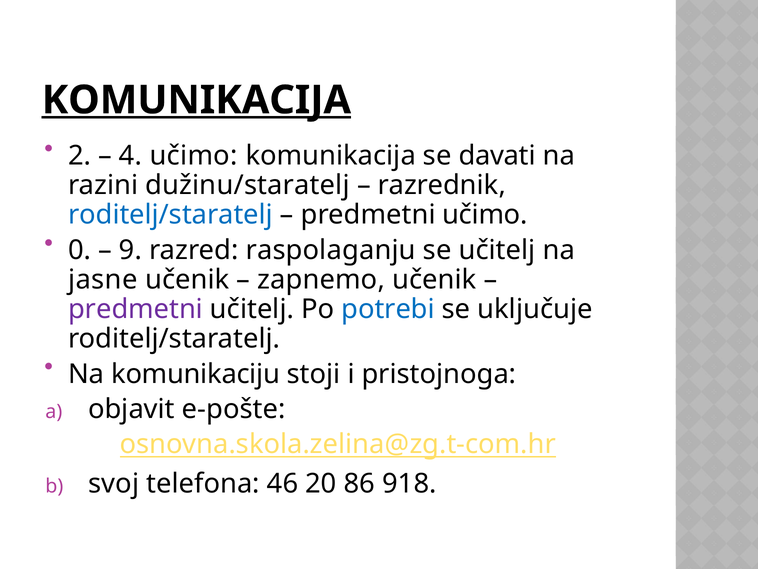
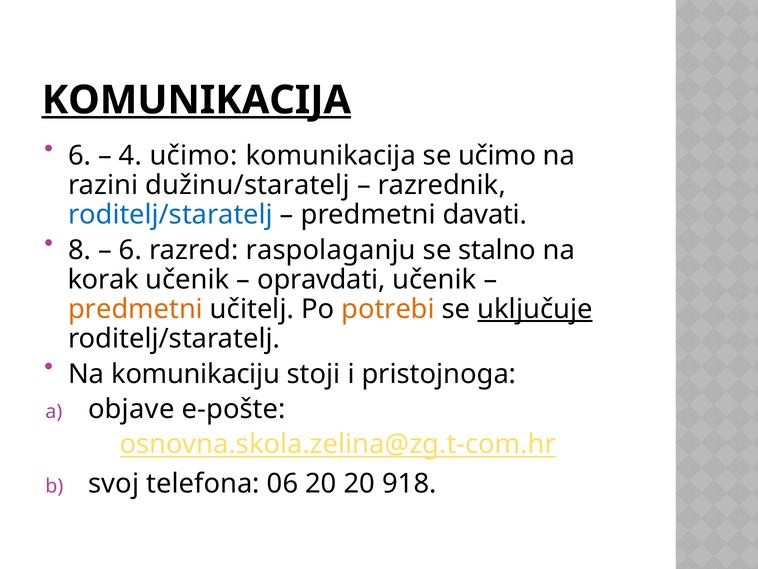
2 at (80, 155): 2 -> 6
se davati: davati -> učimo
predmetni učimo: učimo -> davati
0: 0 -> 8
9 at (130, 250): 9 -> 6
se učitelj: učitelj -> stalno
jasne: jasne -> korak
zapnemo: zapnemo -> opravdati
predmetni at (136, 309) colour: purple -> orange
potrebi colour: blue -> orange
uključuje underline: none -> present
objavit: objavit -> objave
46: 46 -> 06
20 86: 86 -> 20
